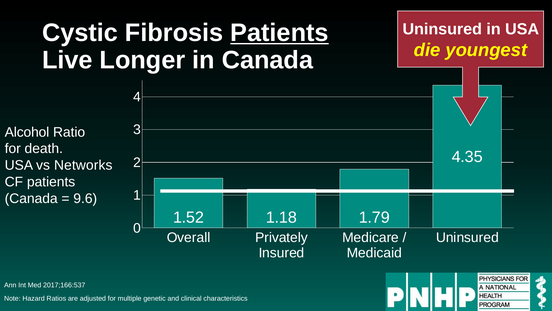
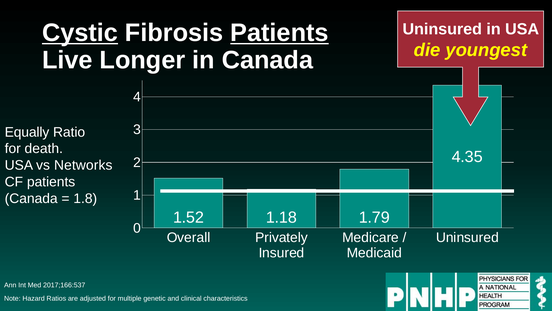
Cystic underline: none -> present
Alcohol: Alcohol -> Equally
9.6: 9.6 -> 1.8
